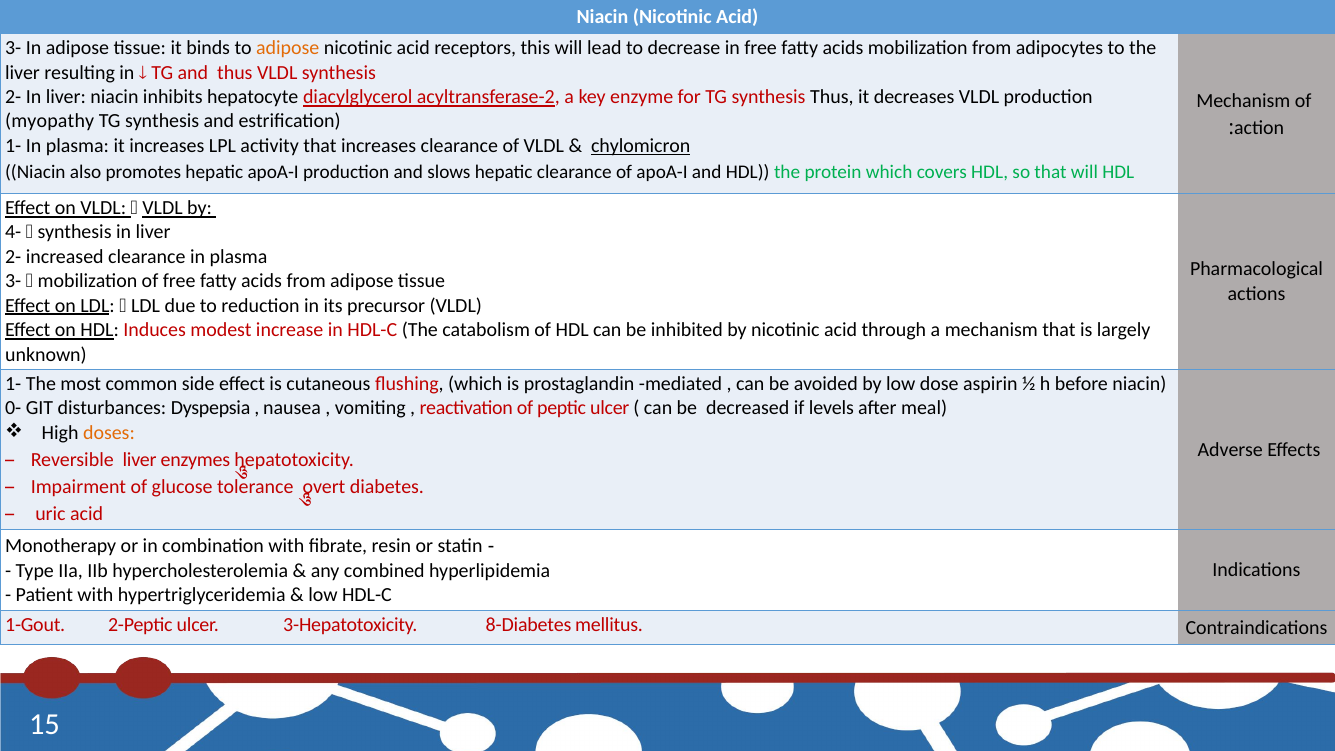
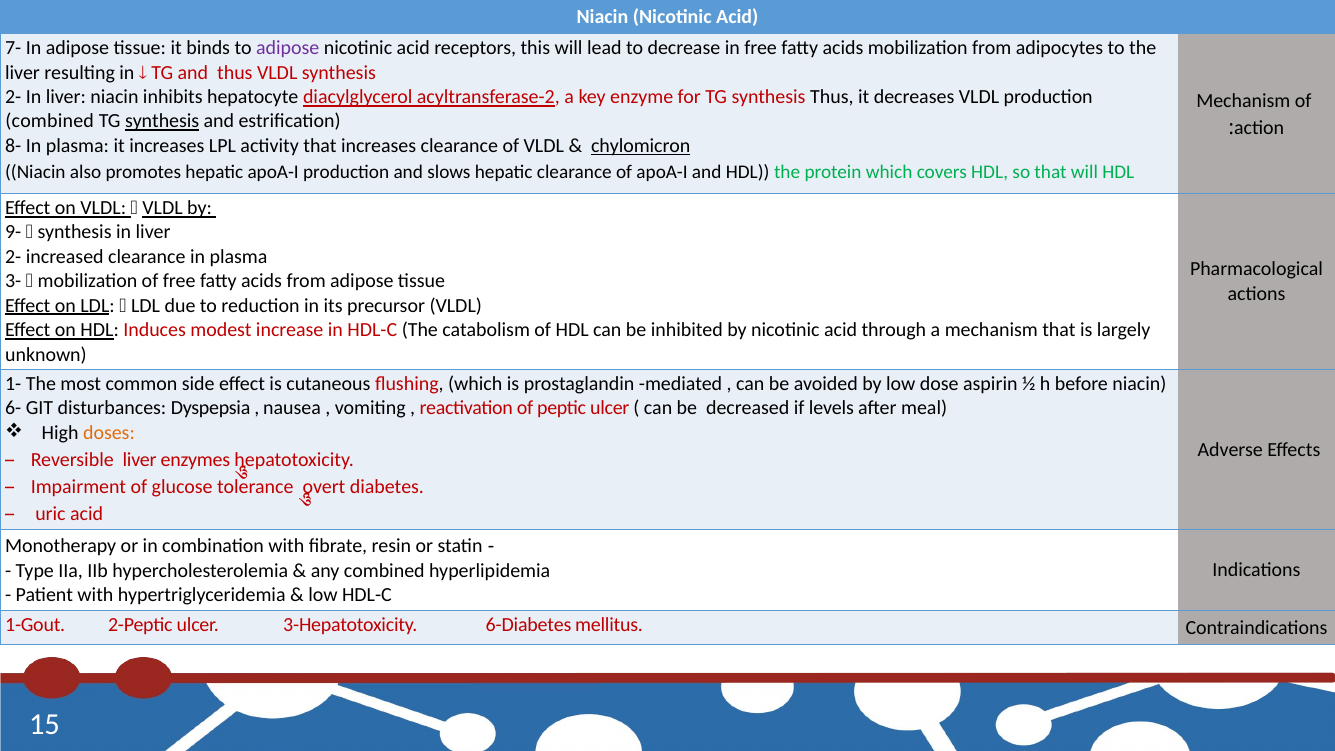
3- at (13, 48): 3- -> 7-
adipose at (288, 48) colour: orange -> purple
myopathy at (50, 121): myopathy -> combined
synthesis at (162, 121) underline: none -> present
1- at (13, 146): 1- -> 8-
4-: 4- -> 9-
0-: 0- -> 6-
8-Diabetes: 8-Diabetes -> 6-Diabetes
